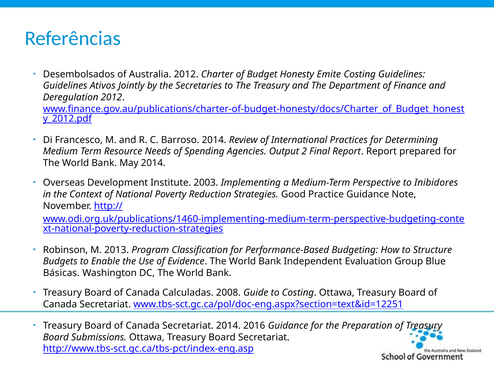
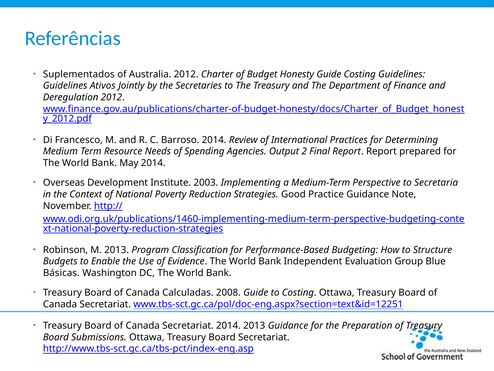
Desembolsados: Desembolsados -> Suplementados
Honesty Emite: Emite -> Guide
Inibidores: Inibidores -> Secretaria
2014 2016: 2016 -> 2013
